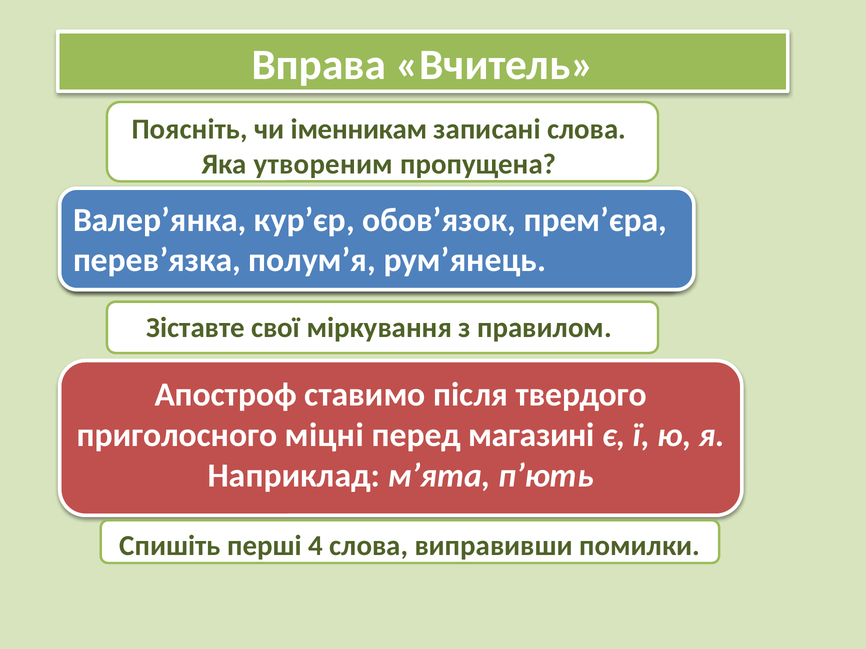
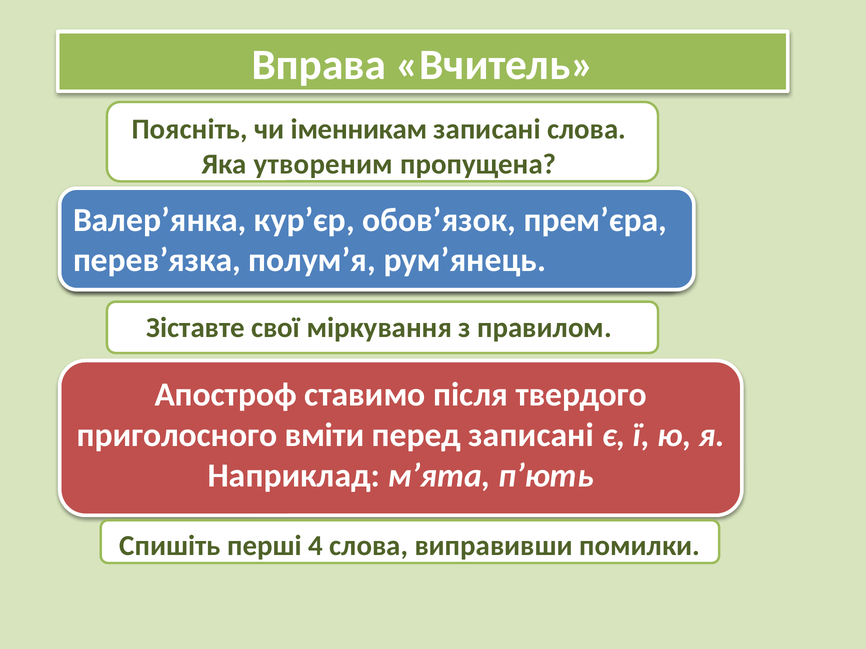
міцні: міцні -> вміти
перед магазині: магазині -> записані
